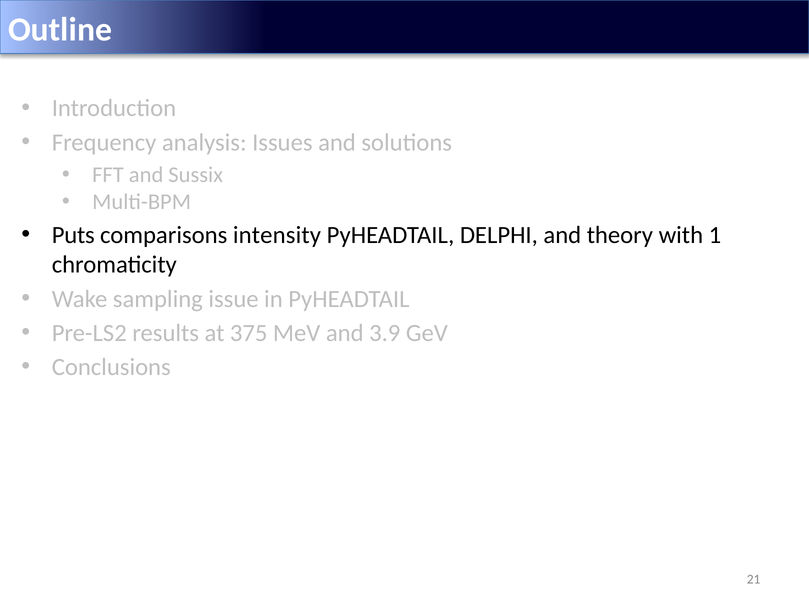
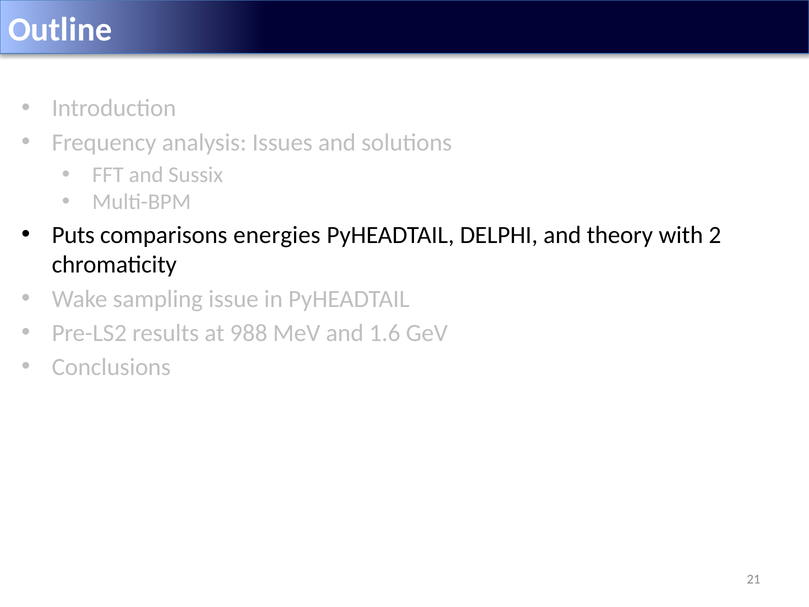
intensity: intensity -> energies
1: 1 -> 2
375: 375 -> 988
3.9: 3.9 -> 1.6
